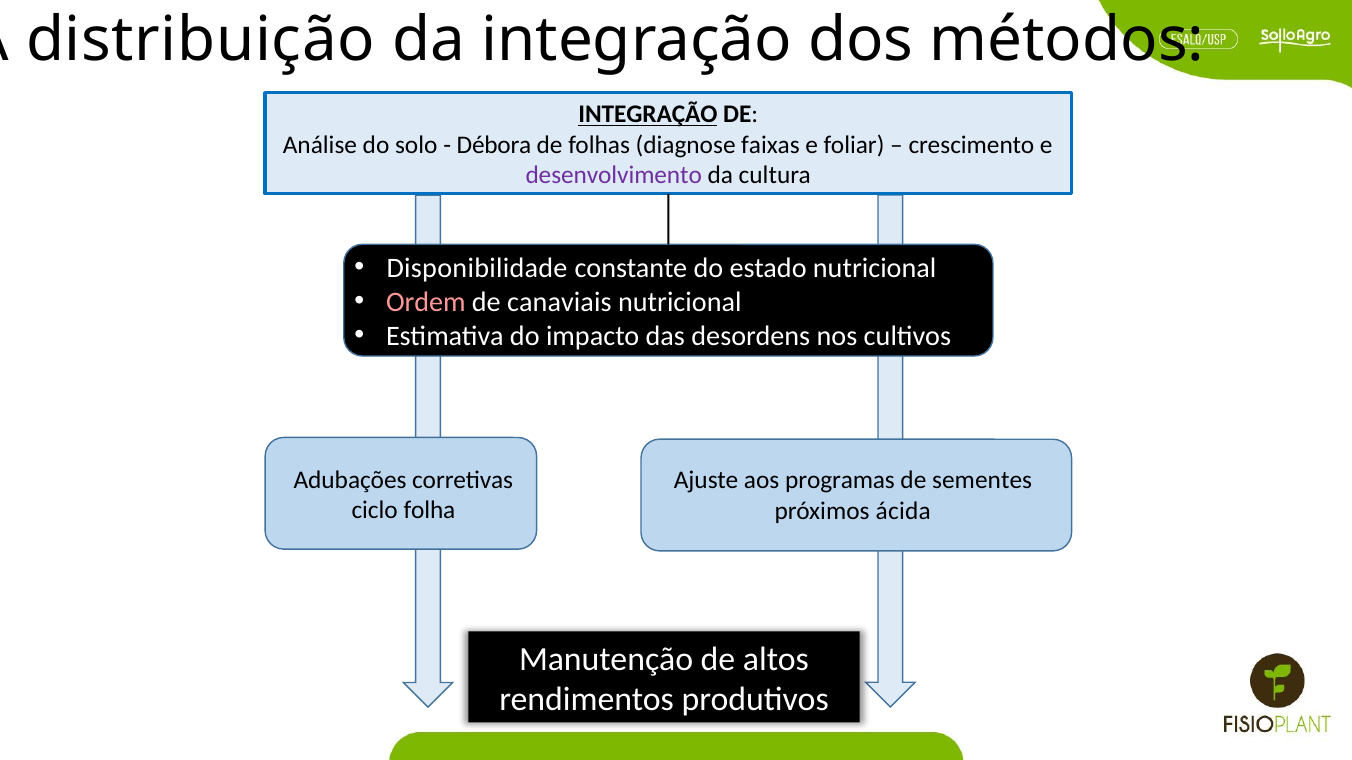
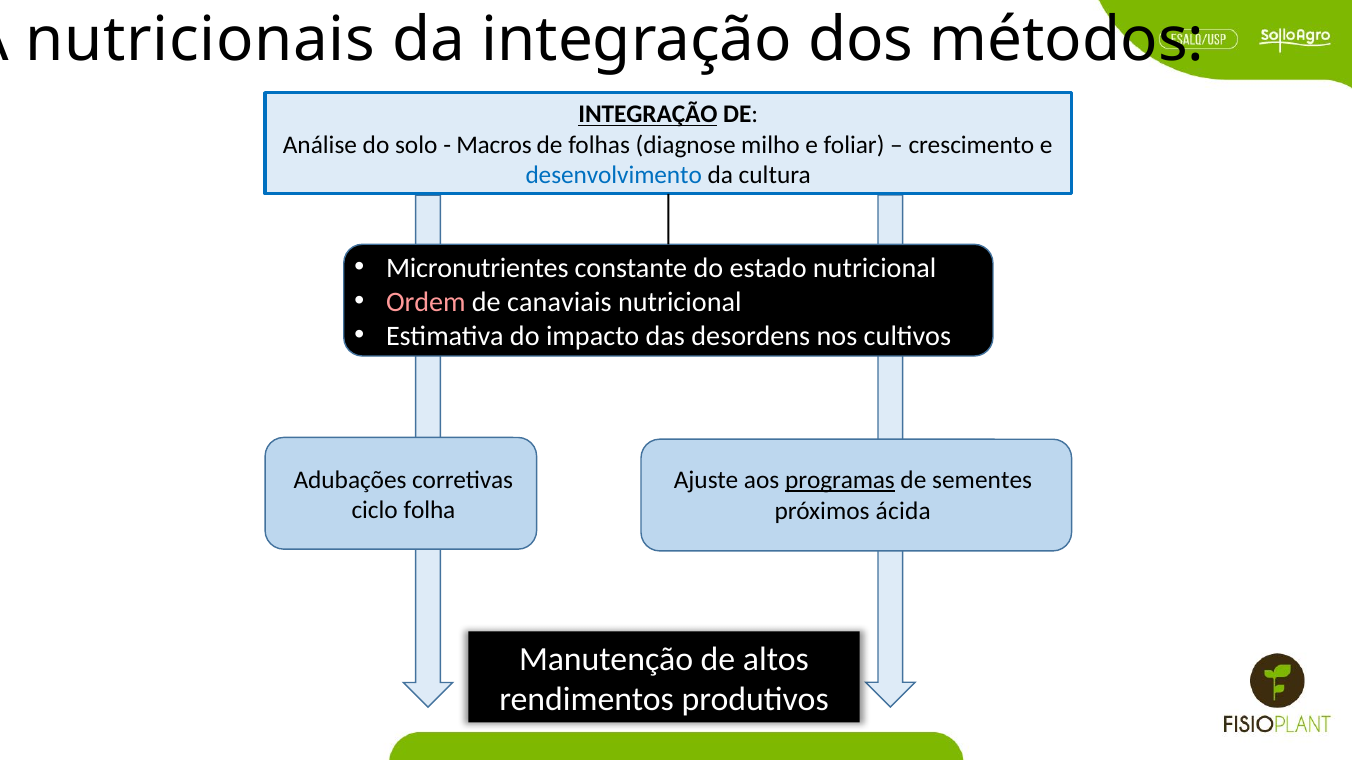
distribuição: distribuição -> nutricionais
Débora: Débora -> Macros
faixas: faixas -> milho
desenvolvimento colour: purple -> blue
Disponibilidade: Disponibilidade -> Micronutrientes
programas underline: none -> present
